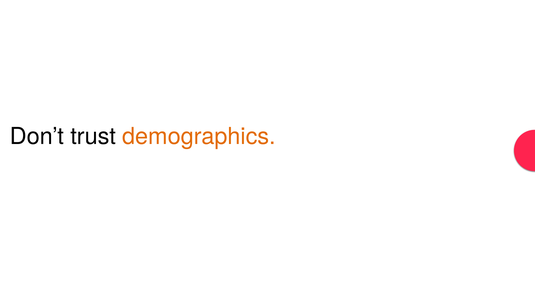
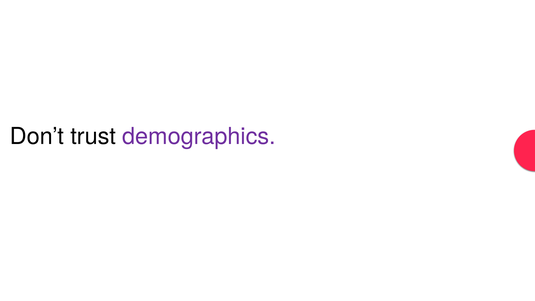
demographics colour: orange -> purple
